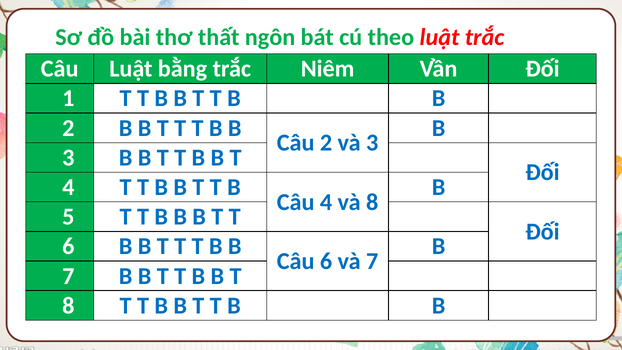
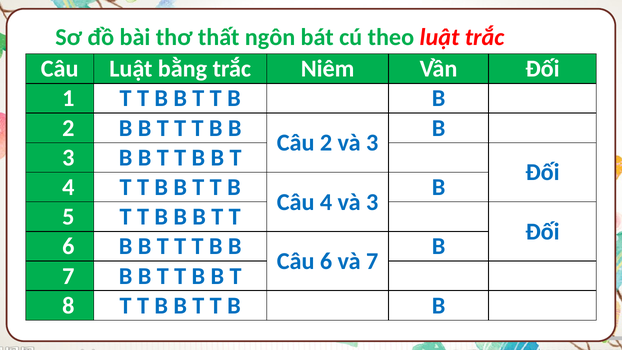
4 và 8: 8 -> 3
